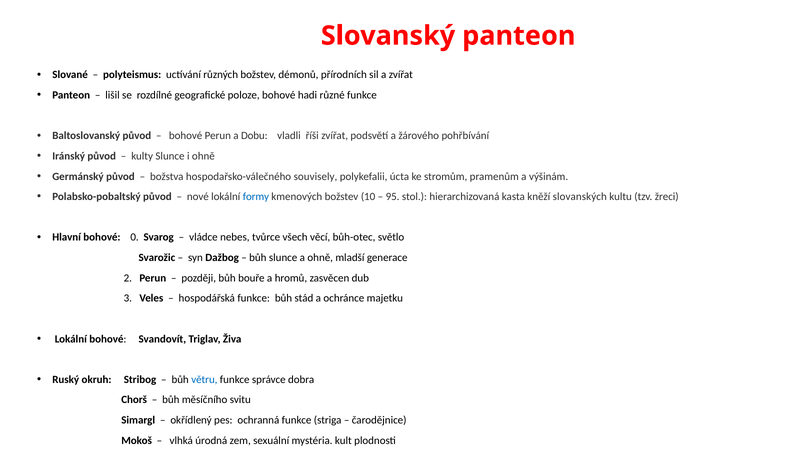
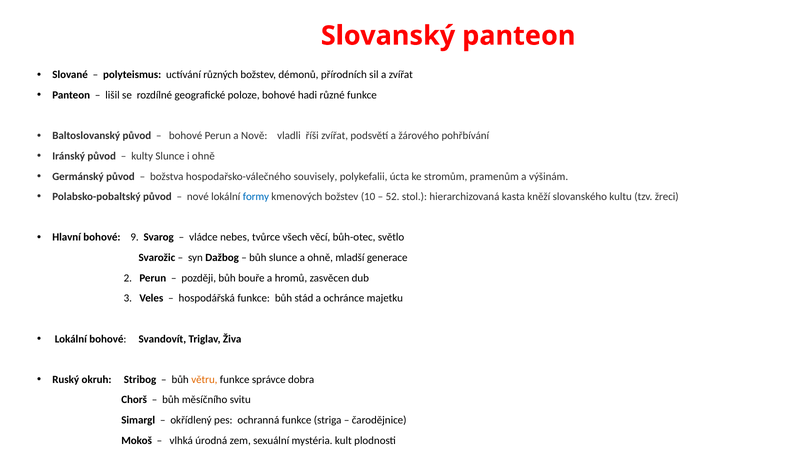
Dobu: Dobu -> Nově
95: 95 -> 52
slovanských: slovanských -> slovanského
0: 0 -> 9
větru colour: blue -> orange
